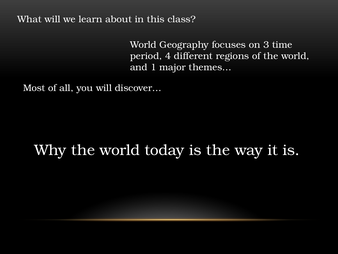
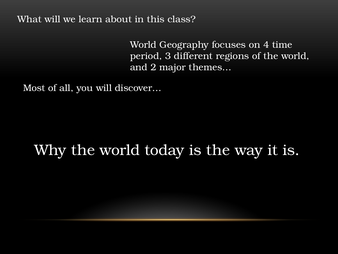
3: 3 -> 4
4: 4 -> 3
1: 1 -> 2
